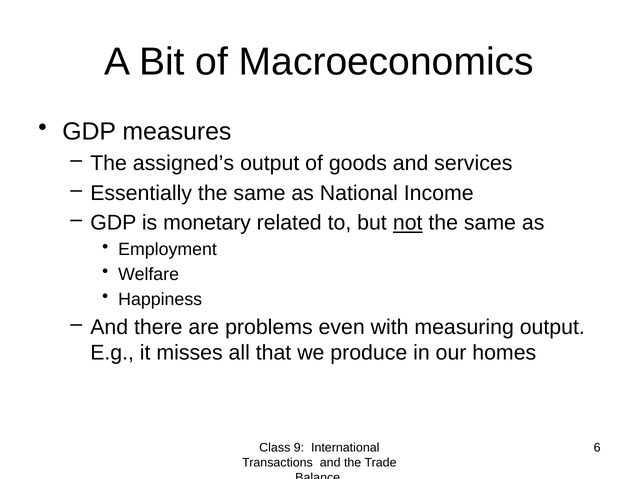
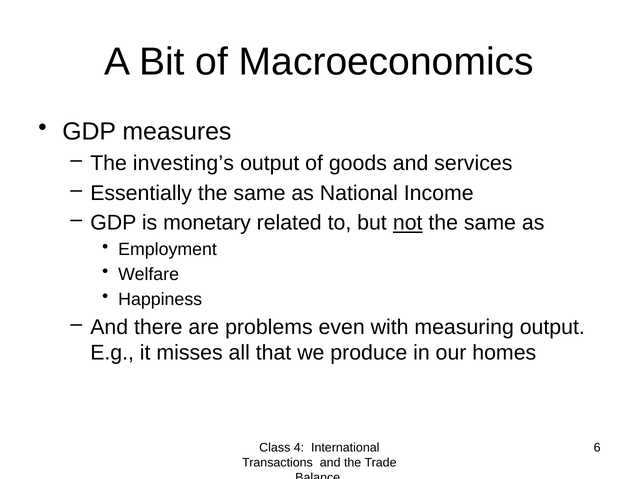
assigned’s: assigned’s -> investing’s
9: 9 -> 4
